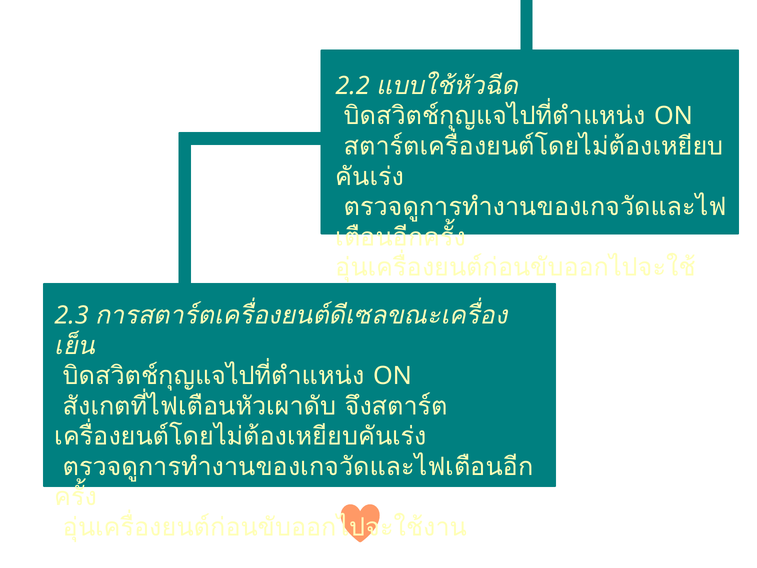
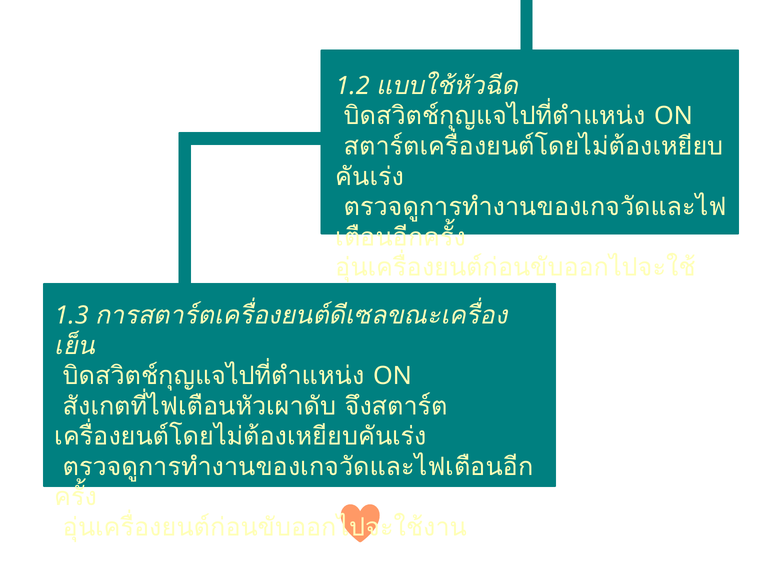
2.2: 2.2 -> 1.2
2.3: 2.3 -> 1.3
